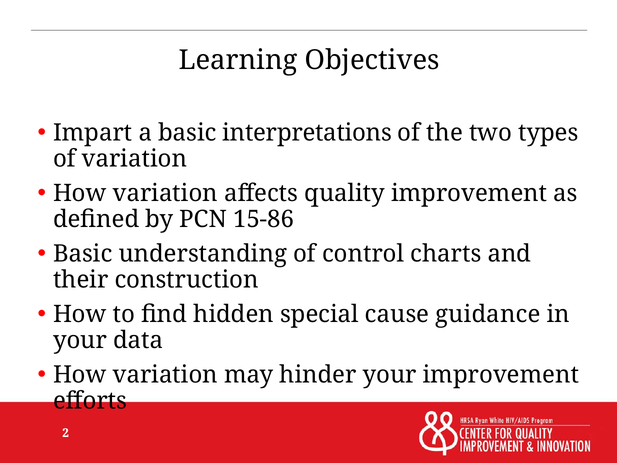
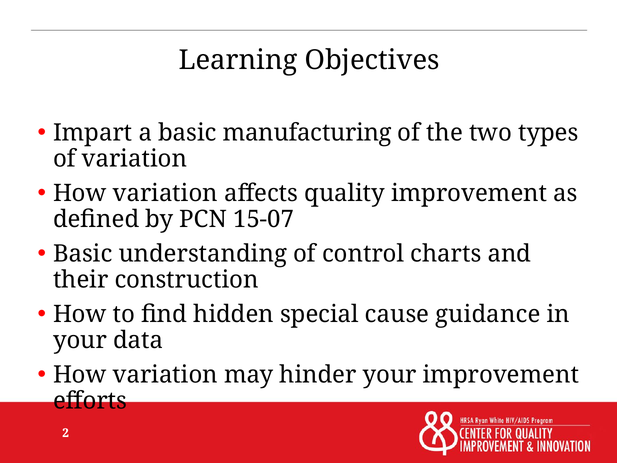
interpretations: interpretations -> manufacturing
15-86: 15-86 -> 15-07
